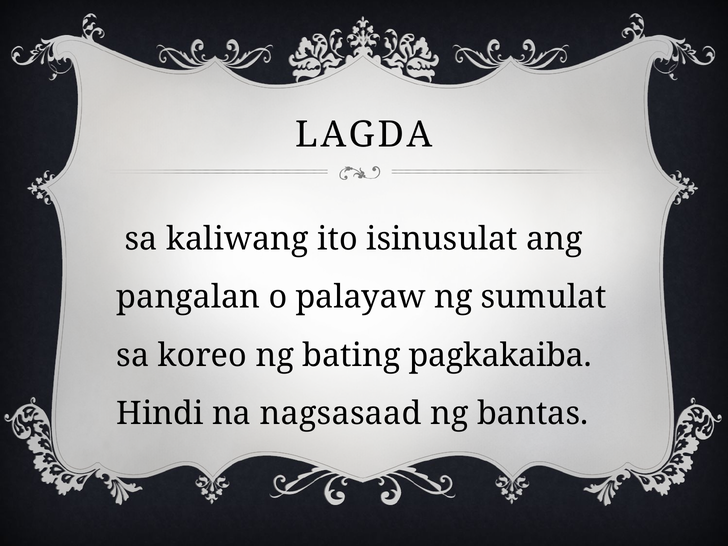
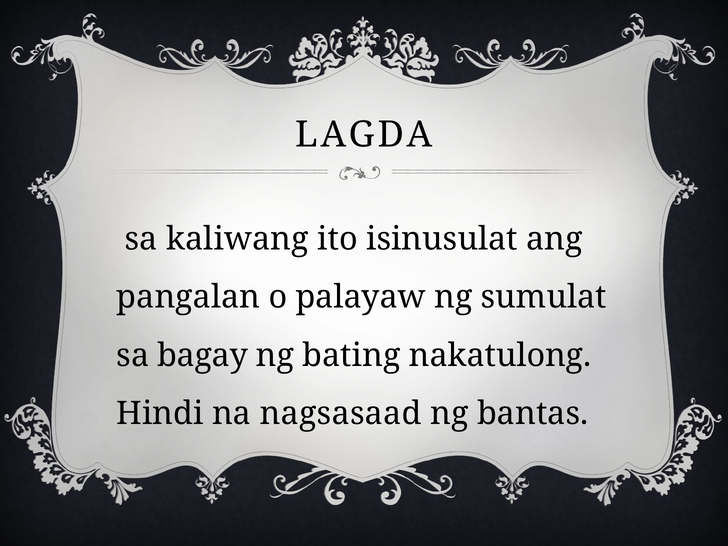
koreo: koreo -> bagay
pagkakaiba: pagkakaiba -> nakatulong
